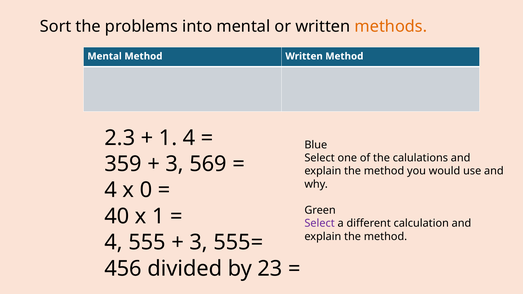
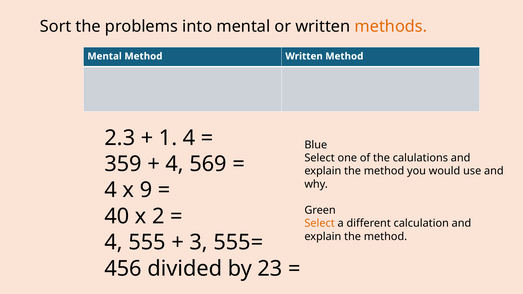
3 at (175, 164): 3 -> 4
0: 0 -> 9
x 1: 1 -> 2
Select at (320, 223) colour: purple -> orange
